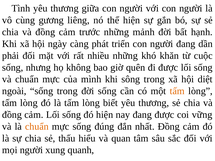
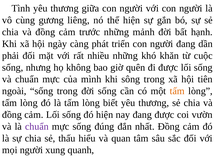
diệt: diệt -> tiên
vững: vững -> vườn
chuẩn at (37, 127) colour: orange -> purple
